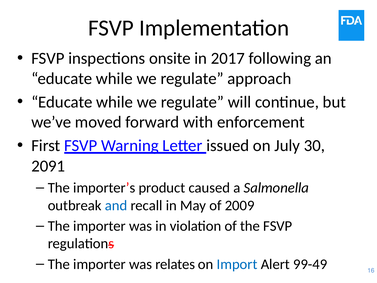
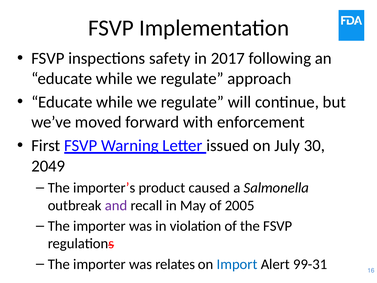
onsite: onsite -> safety
2091: 2091 -> 2049
and colour: blue -> purple
2009: 2009 -> 2005
99-49: 99-49 -> 99-31
